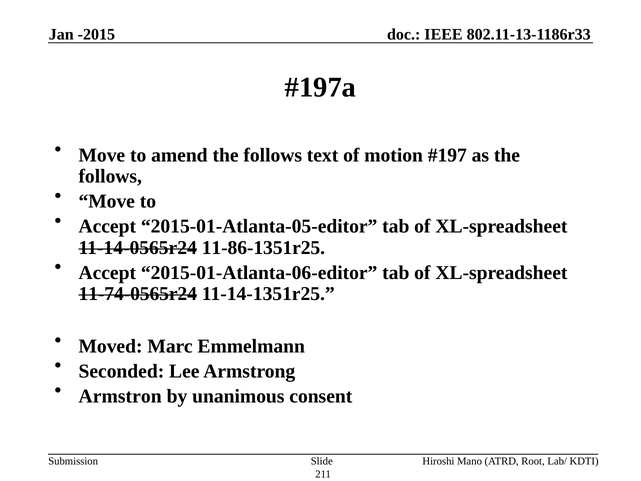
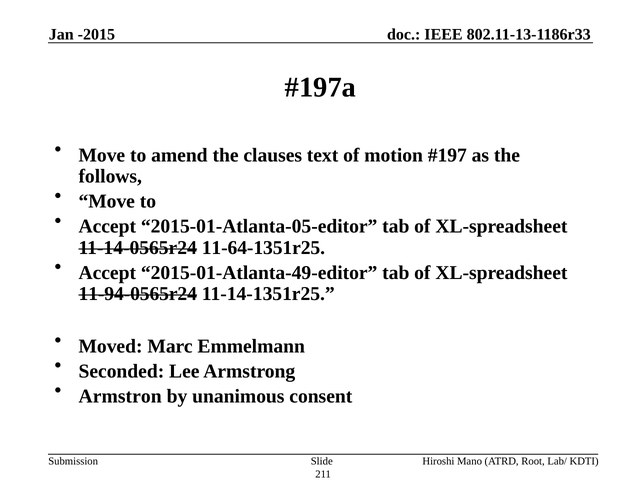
amend the follows: follows -> clauses
11-86-1351r25: 11-86-1351r25 -> 11-64-1351r25
2015-01-Atlanta-06-editor: 2015-01-Atlanta-06-editor -> 2015-01-Atlanta-49-editor
11-74-0565r24: 11-74-0565r24 -> 11-94-0565r24
